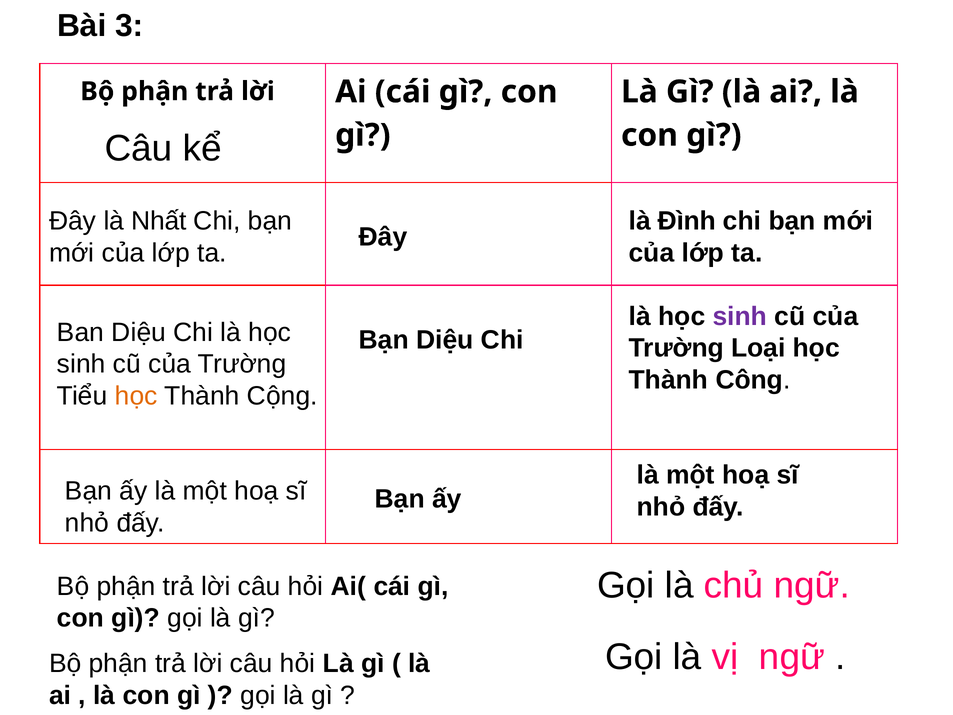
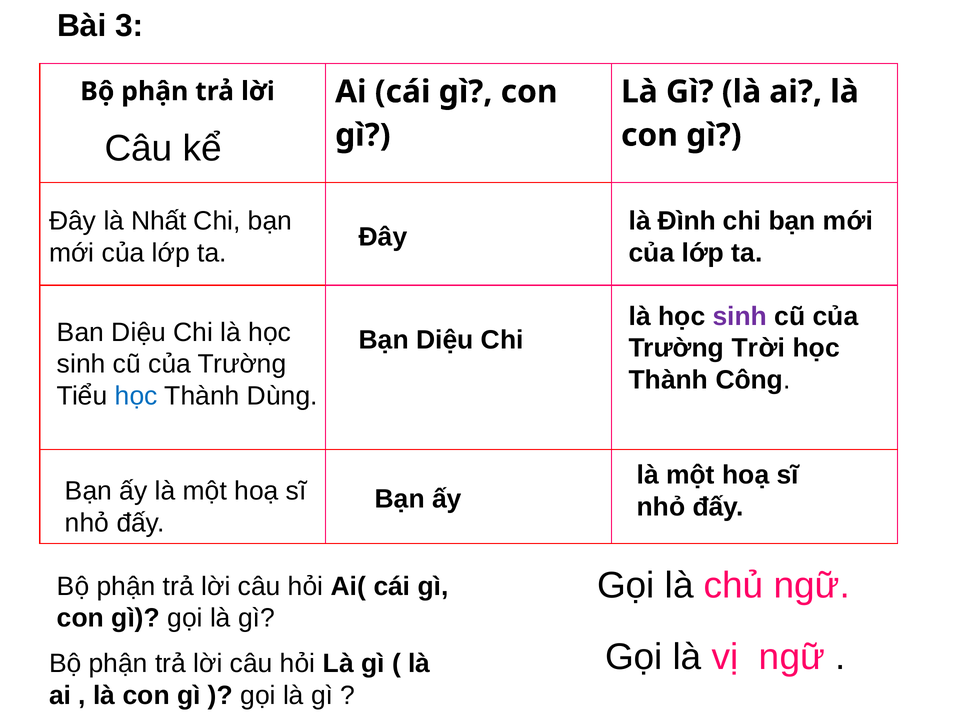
Loại: Loại -> Trời
học at (136, 396) colour: orange -> blue
Cộng: Cộng -> Dùng
